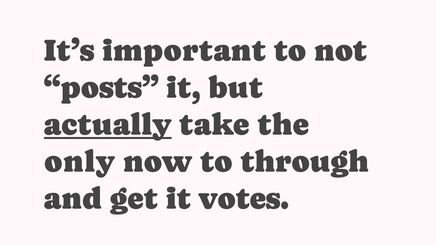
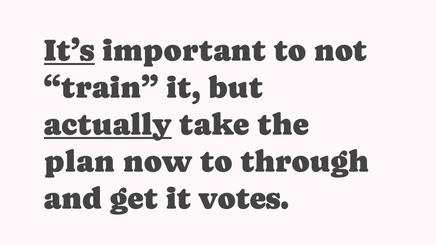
It’s underline: none -> present
posts: posts -> train
only: only -> plan
